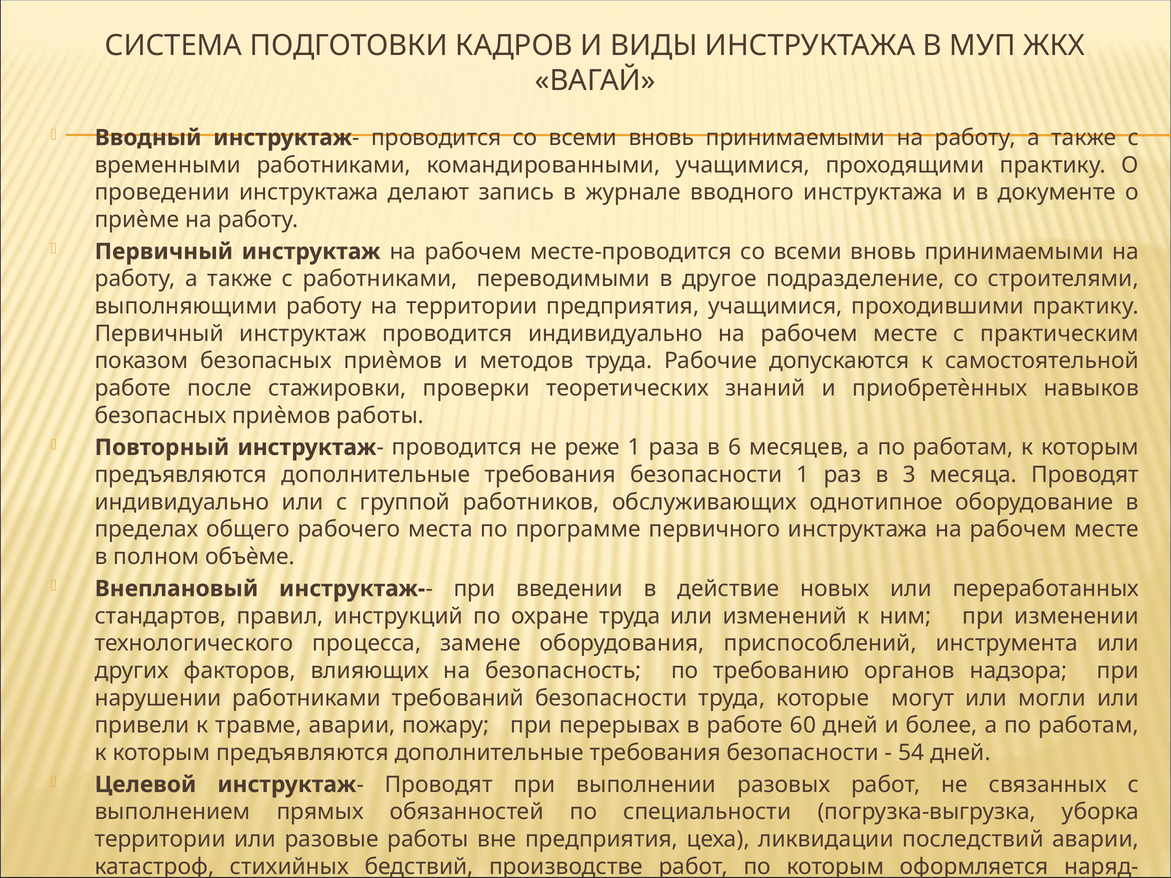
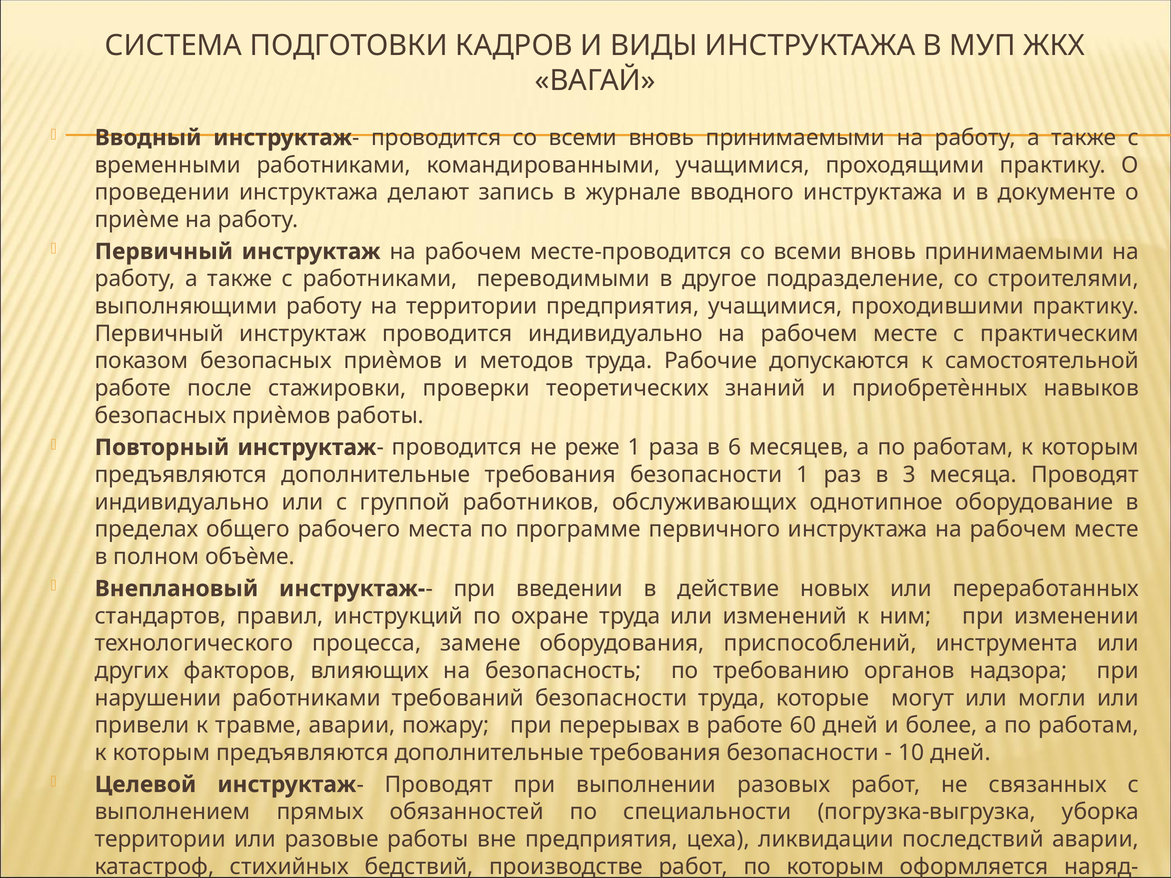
54: 54 -> 10
